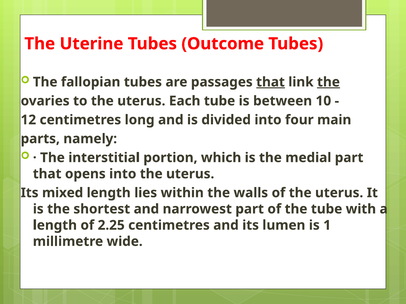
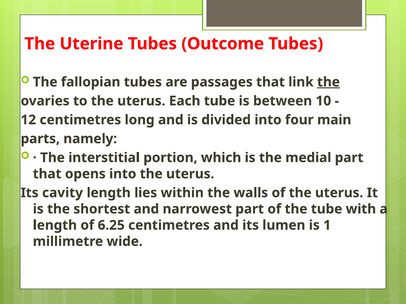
that at (271, 82) underline: present -> none
mixed: mixed -> cavity
2.25: 2.25 -> 6.25
